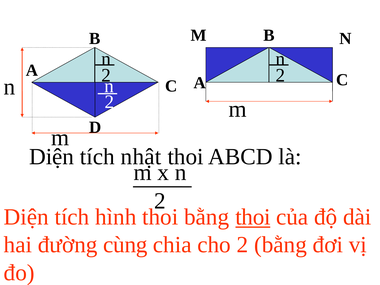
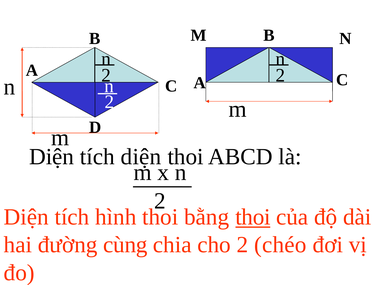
tích nhật: nhật -> diện
2 bằng: bằng -> chéo
